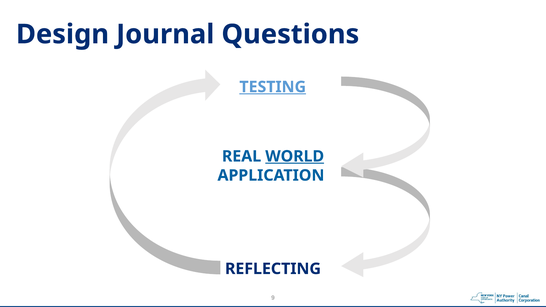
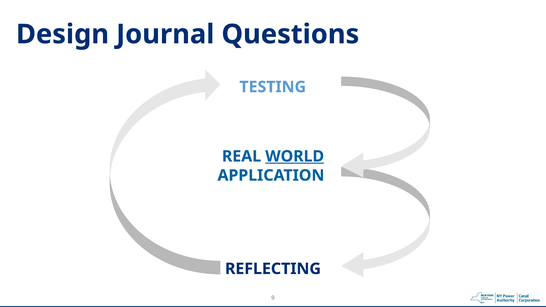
TESTING underline: present -> none
